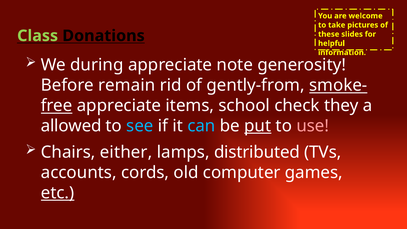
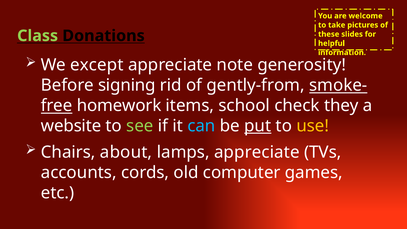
during: during -> except
remain: remain -> signing
appreciate at (119, 105): appreciate -> homework
allowed: allowed -> website
see colour: light blue -> light green
use colour: pink -> yellow
either: either -> about
lamps distributed: distributed -> appreciate
etc underline: present -> none
